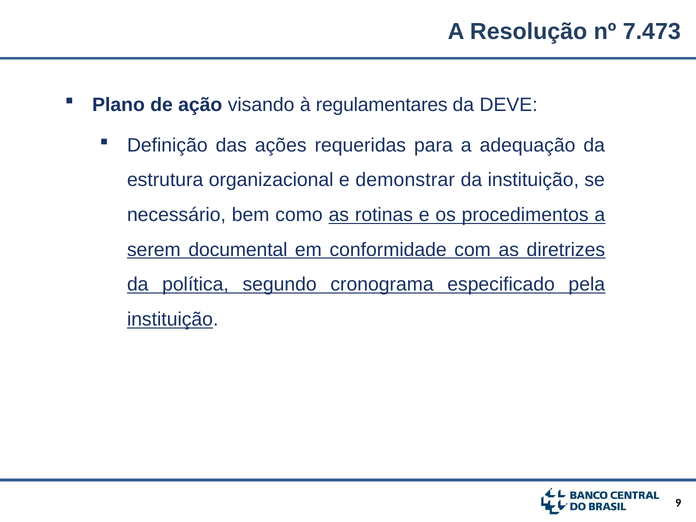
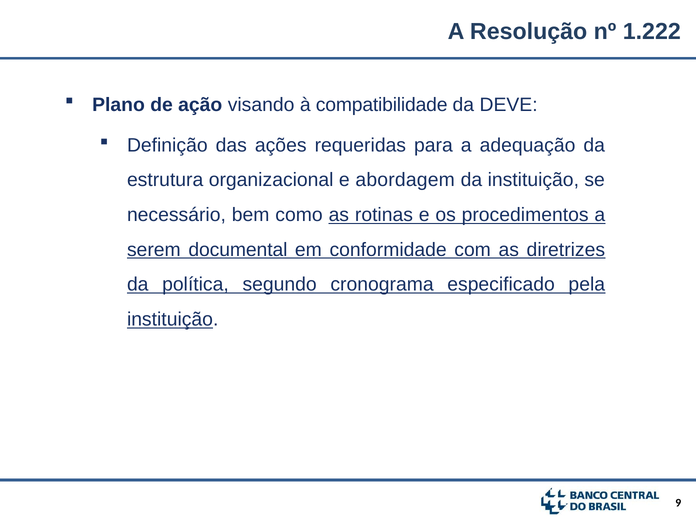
7.473: 7.473 -> 1.222
regulamentares: regulamentares -> compatibilidade
demonstrar: demonstrar -> abordagem
